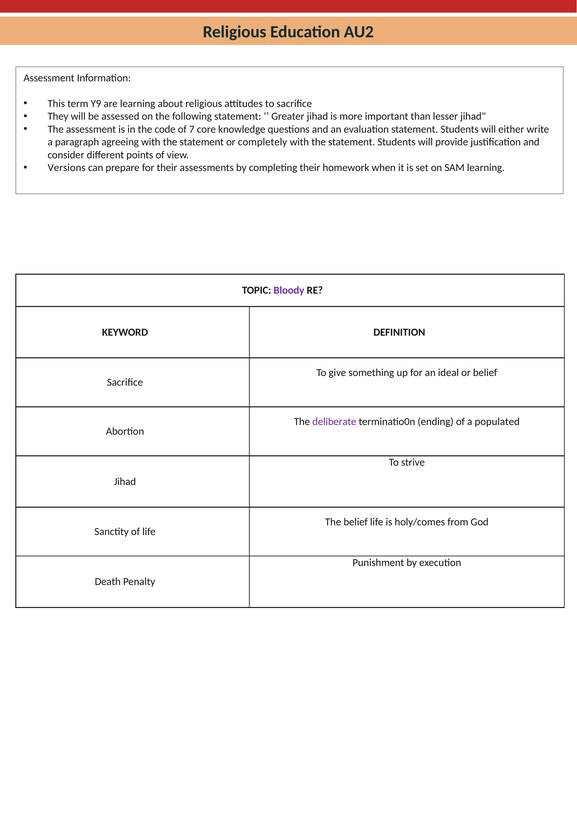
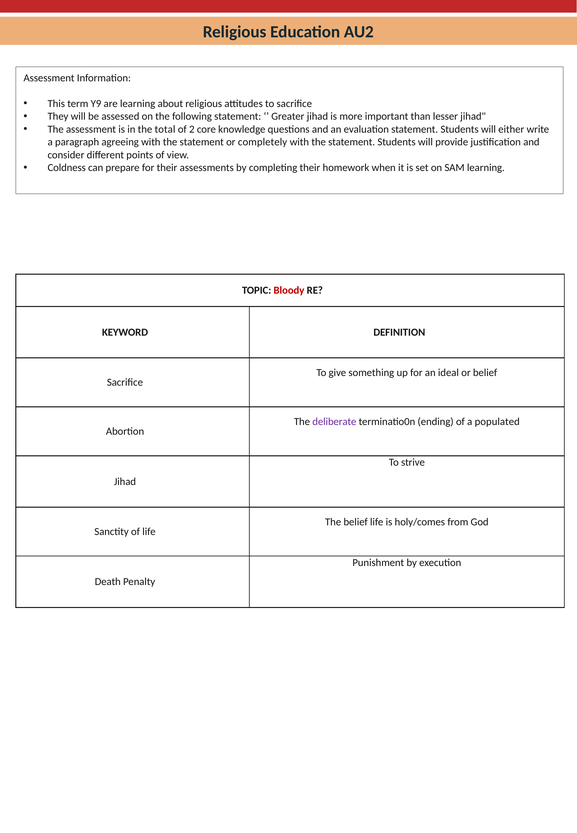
code: code -> total
7: 7 -> 2
Versions: Versions -> Coldness
Bloody colour: purple -> red
